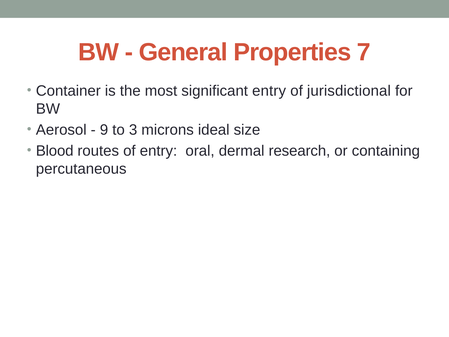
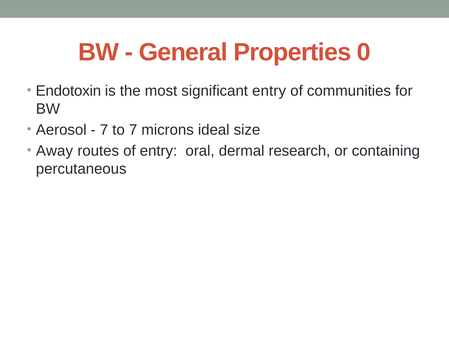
7: 7 -> 0
Container: Container -> Endotoxin
jurisdictional: jurisdictional -> communities
9 at (104, 130): 9 -> 7
to 3: 3 -> 7
Blood: Blood -> Away
